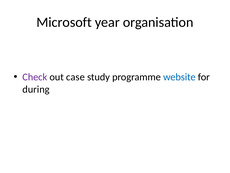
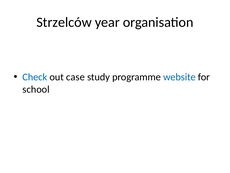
Microsoft: Microsoft -> Strzelców
Check colour: purple -> blue
during: during -> school
